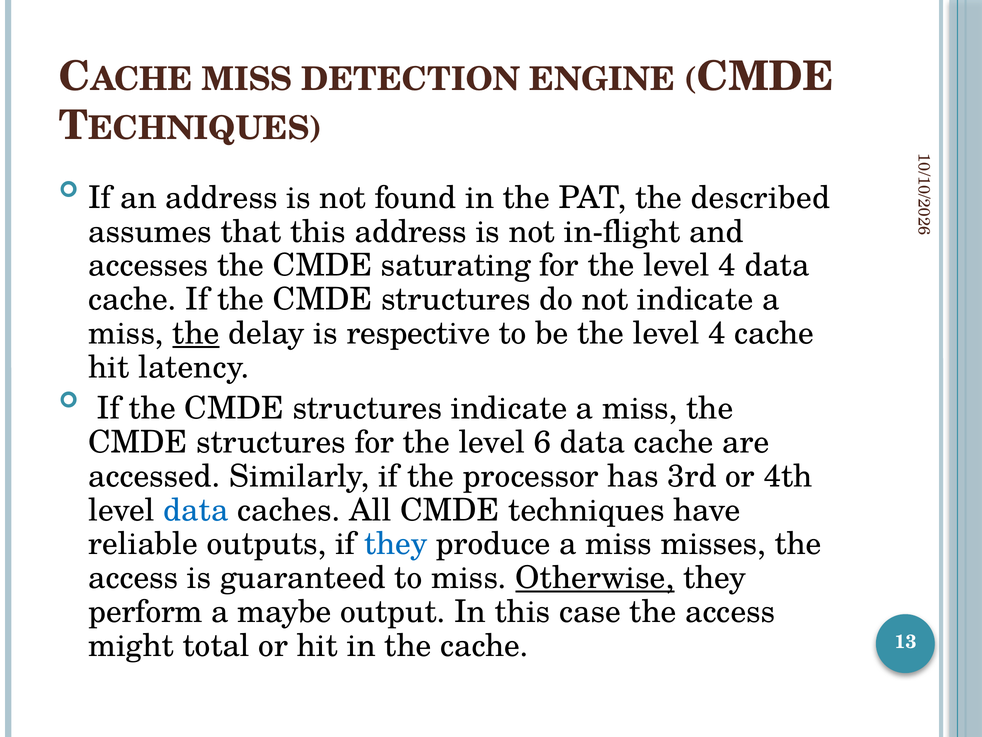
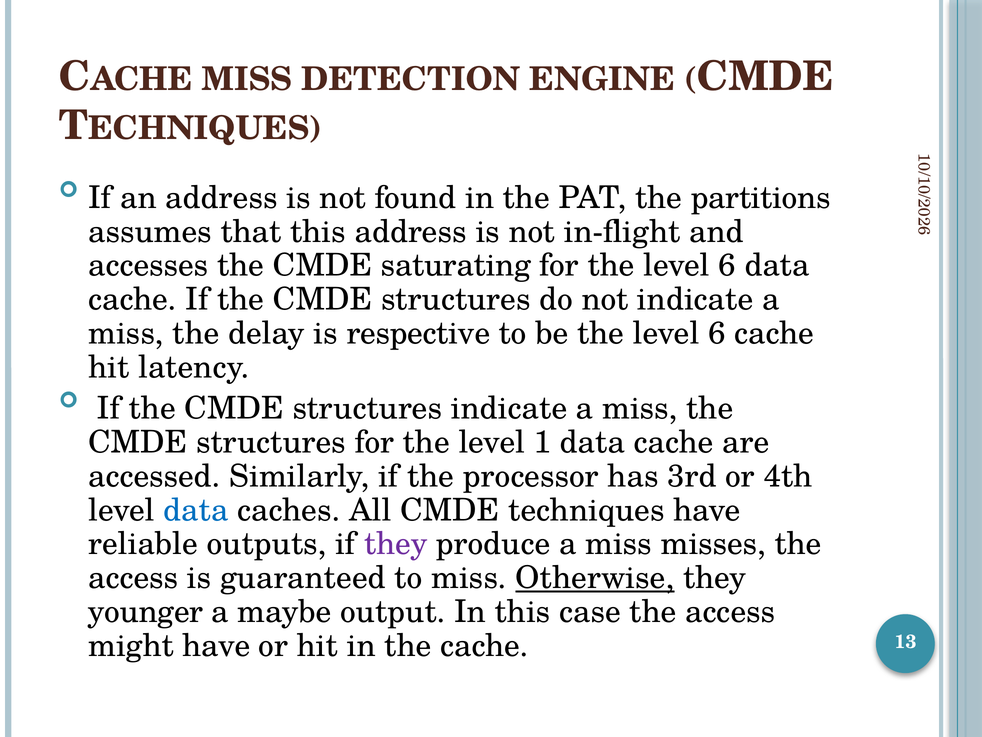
described: described -> partitions
for the level 4: 4 -> 6
the at (196, 333) underline: present -> none
be the level 4: 4 -> 6
level 6: 6 -> 1
they at (396, 544) colour: blue -> purple
perform: perform -> younger
might total: total -> have
